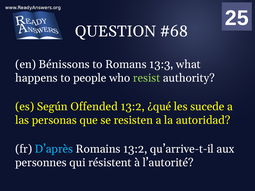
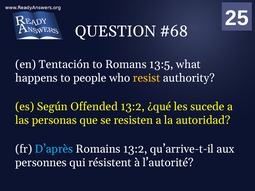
Bénissons: Bénissons -> Tentación
13:3: 13:3 -> 13:5
resist colour: light green -> yellow
